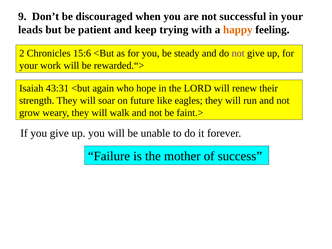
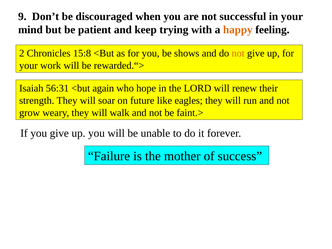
leads: leads -> mind
15:6: 15:6 -> 15:8
steady: steady -> shows
not at (238, 53) colour: purple -> orange
43:31: 43:31 -> 56:31
